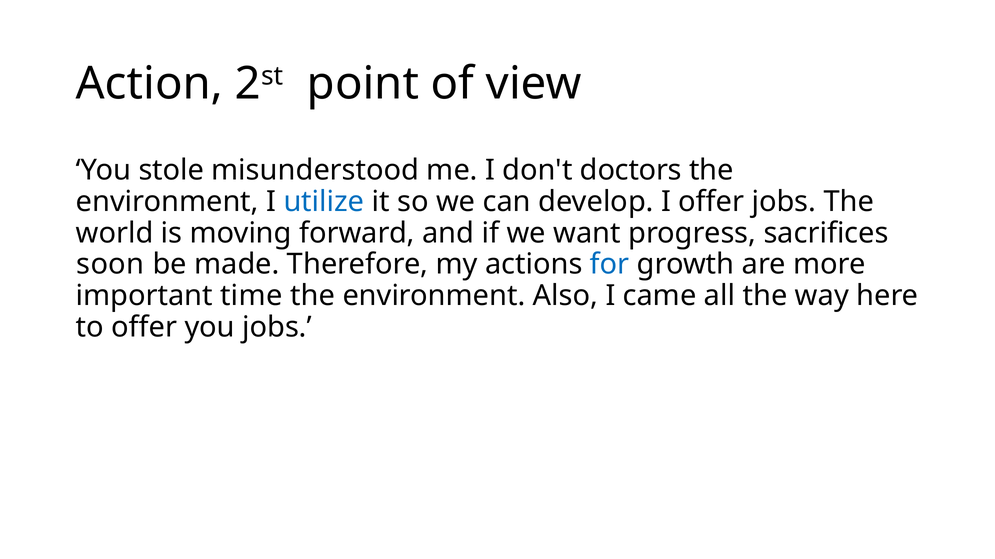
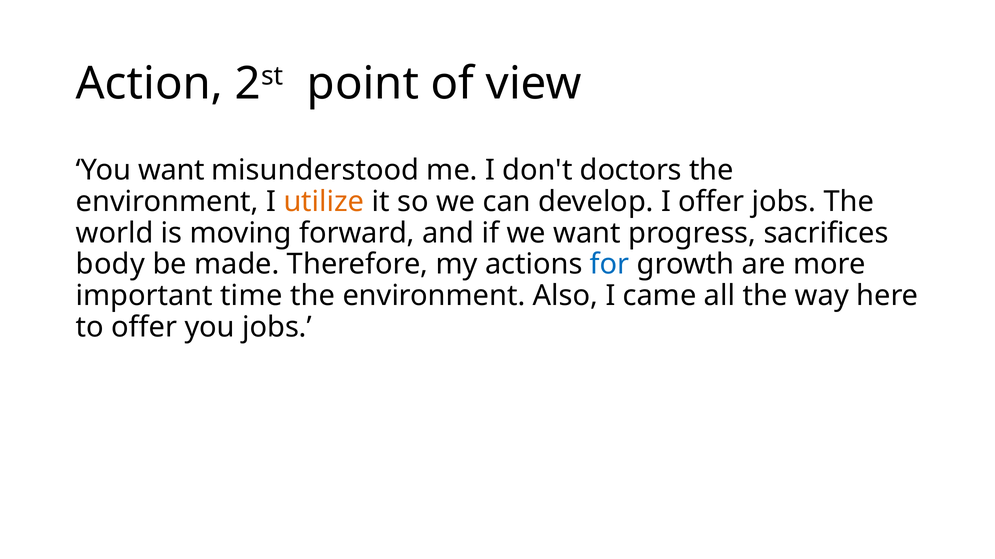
You stole: stole -> want
utilize colour: blue -> orange
soon: soon -> body
